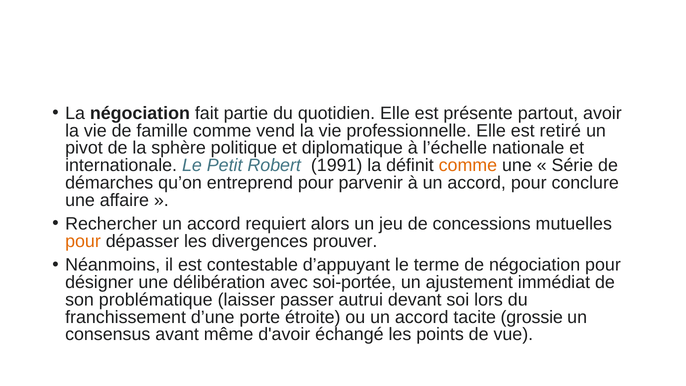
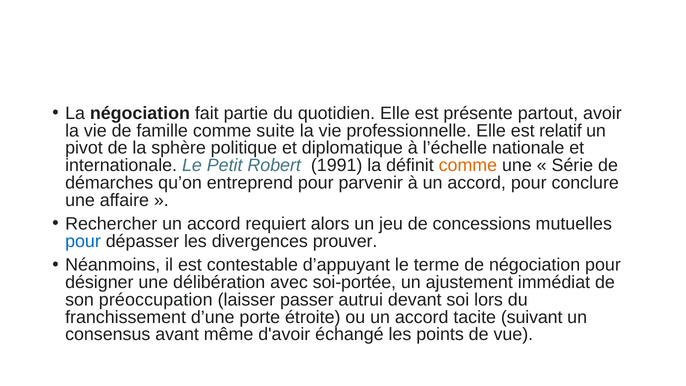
vend: vend -> suite
retiré: retiré -> relatif
pour at (83, 241) colour: orange -> blue
problématique: problématique -> préoccupation
grossie: grossie -> suivant
